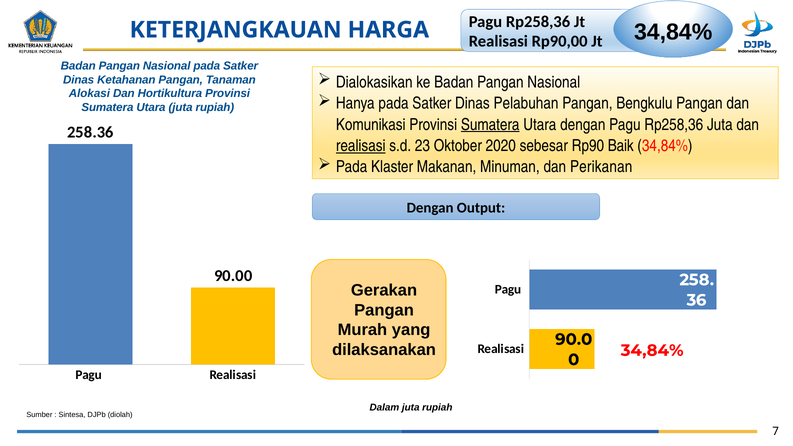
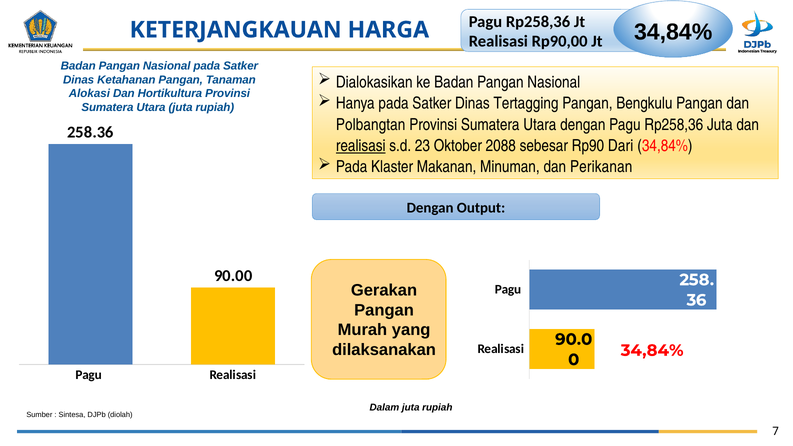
Pelabuhan: Pelabuhan -> Tertagging
Komunikasi: Komunikasi -> Polbangtan
Sumatera at (490, 125) underline: present -> none
2020: 2020 -> 2088
Baik: Baik -> Dari
